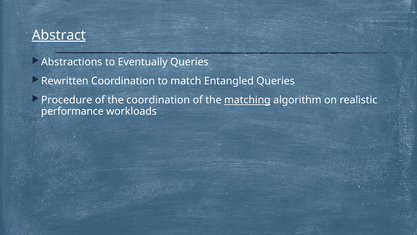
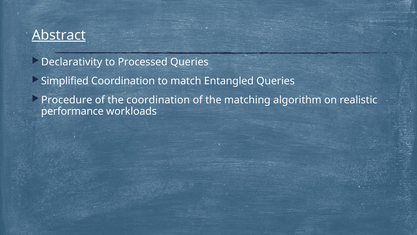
Abstractions: Abstractions -> Declarativity
Eventually: Eventually -> Processed
Rewritten: Rewritten -> Simplified
matching underline: present -> none
